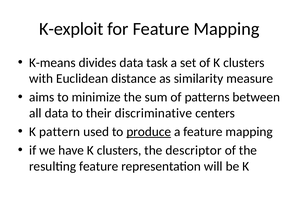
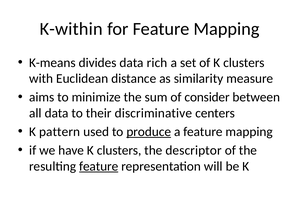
K-exploit: K-exploit -> K-within
task: task -> rich
patterns: patterns -> consider
feature at (99, 166) underline: none -> present
